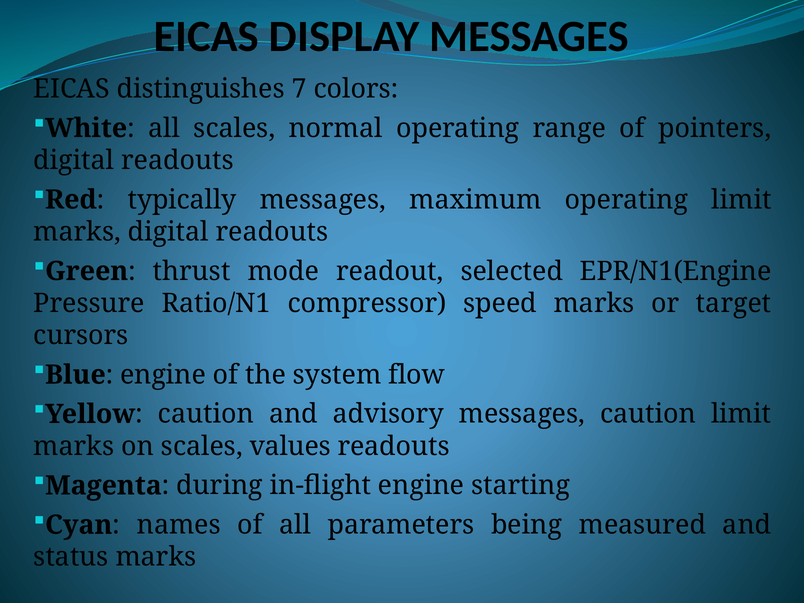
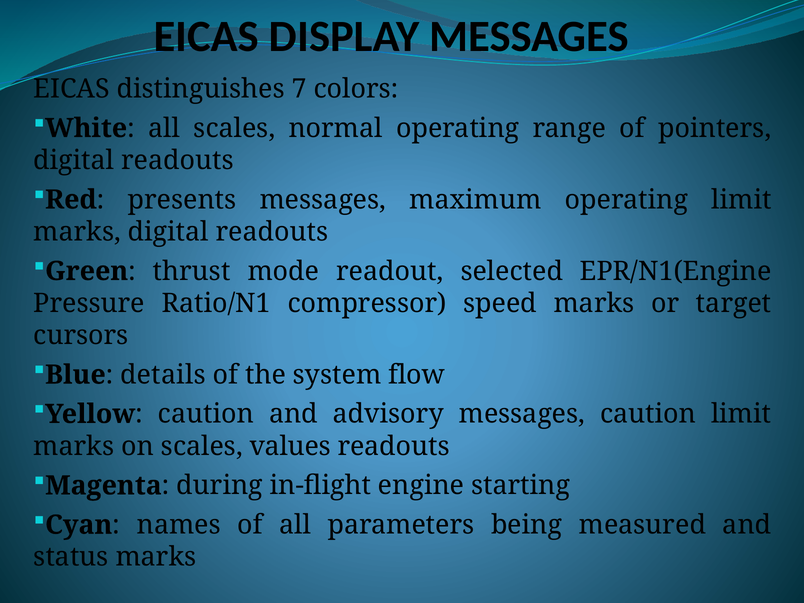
typically: typically -> presents
Blue engine: engine -> details
